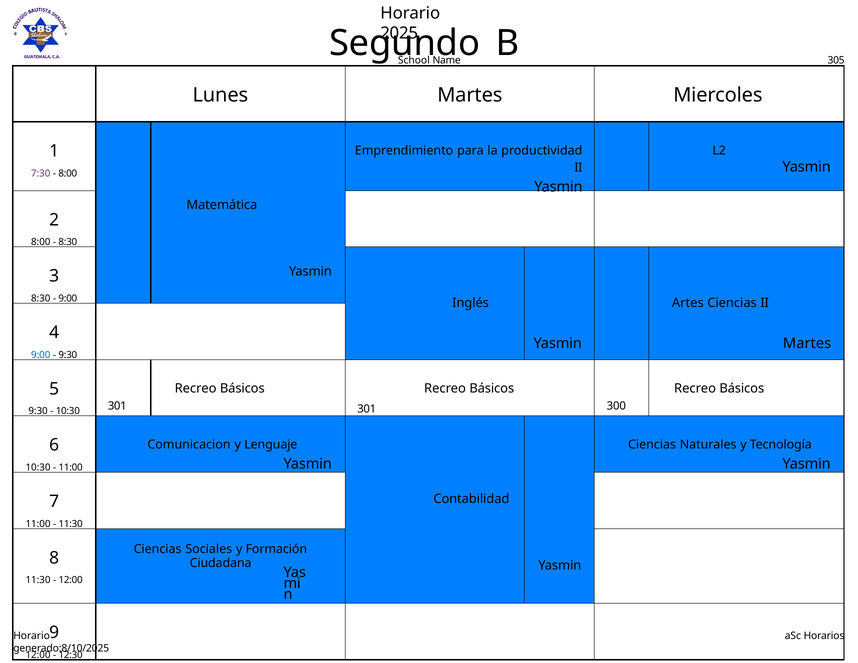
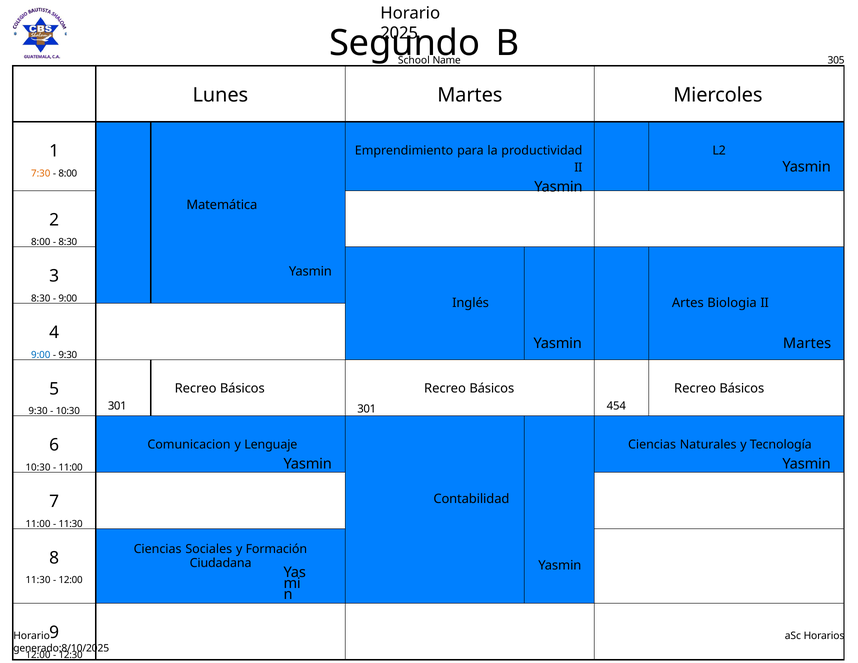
7:30 colour: purple -> orange
Artes Ciencias: Ciencias -> Biologia
300: 300 -> 454
